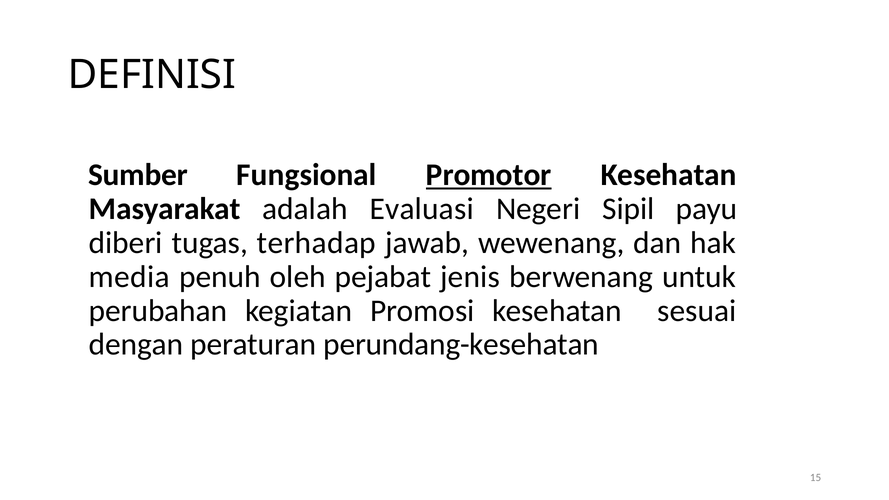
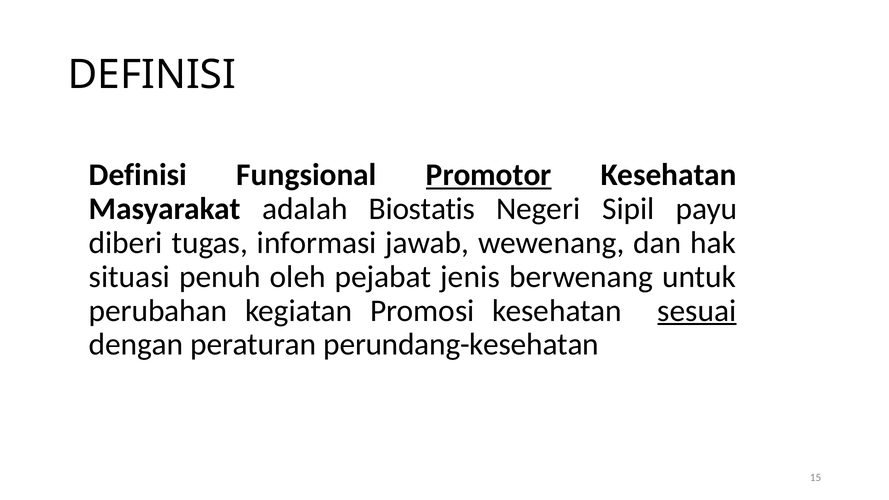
Sumber at (138, 175): Sumber -> Definisi
Evaluasi: Evaluasi -> Biostatis
terhadap: terhadap -> informasi
media: media -> situasi
sesuai underline: none -> present
